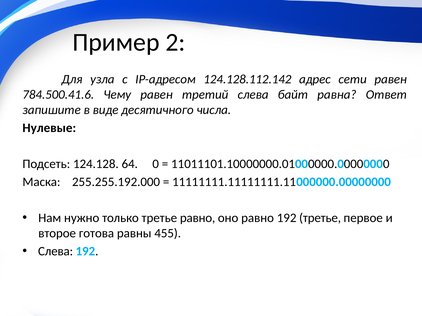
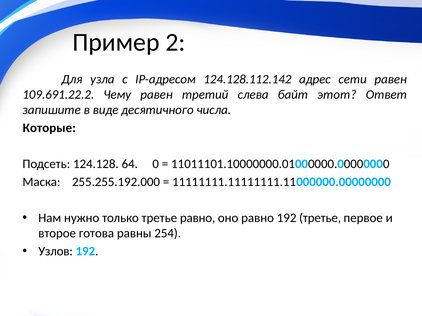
784.500.41.6: 784.500.41.6 -> 109.691.22.2
равна: равна -> этот
Нулевые: Нулевые -> Которые
455: 455 -> 254
Слева at (56, 252): Слева -> Узлов
